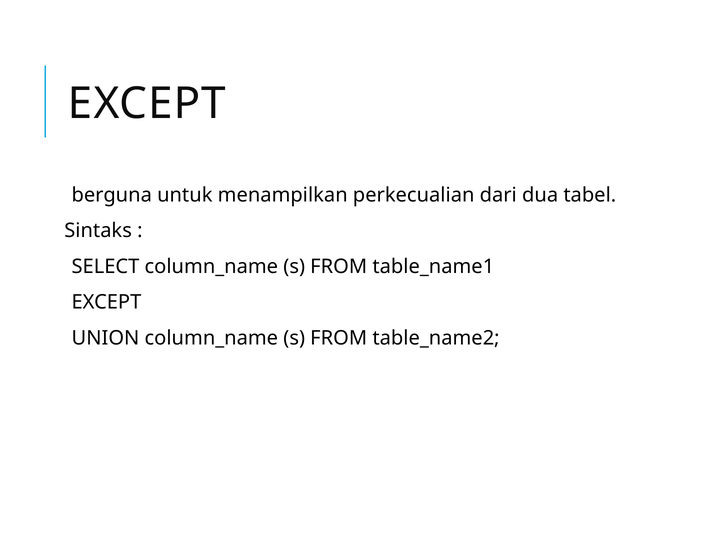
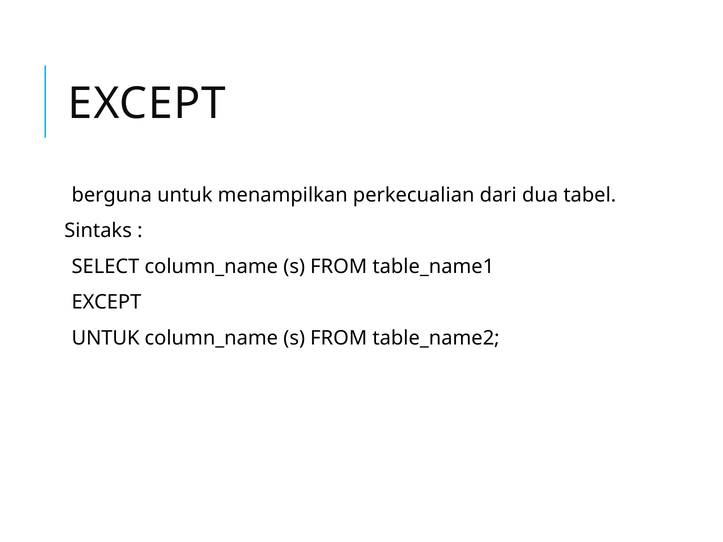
UNION at (105, 338): UNION -> UNTUK
